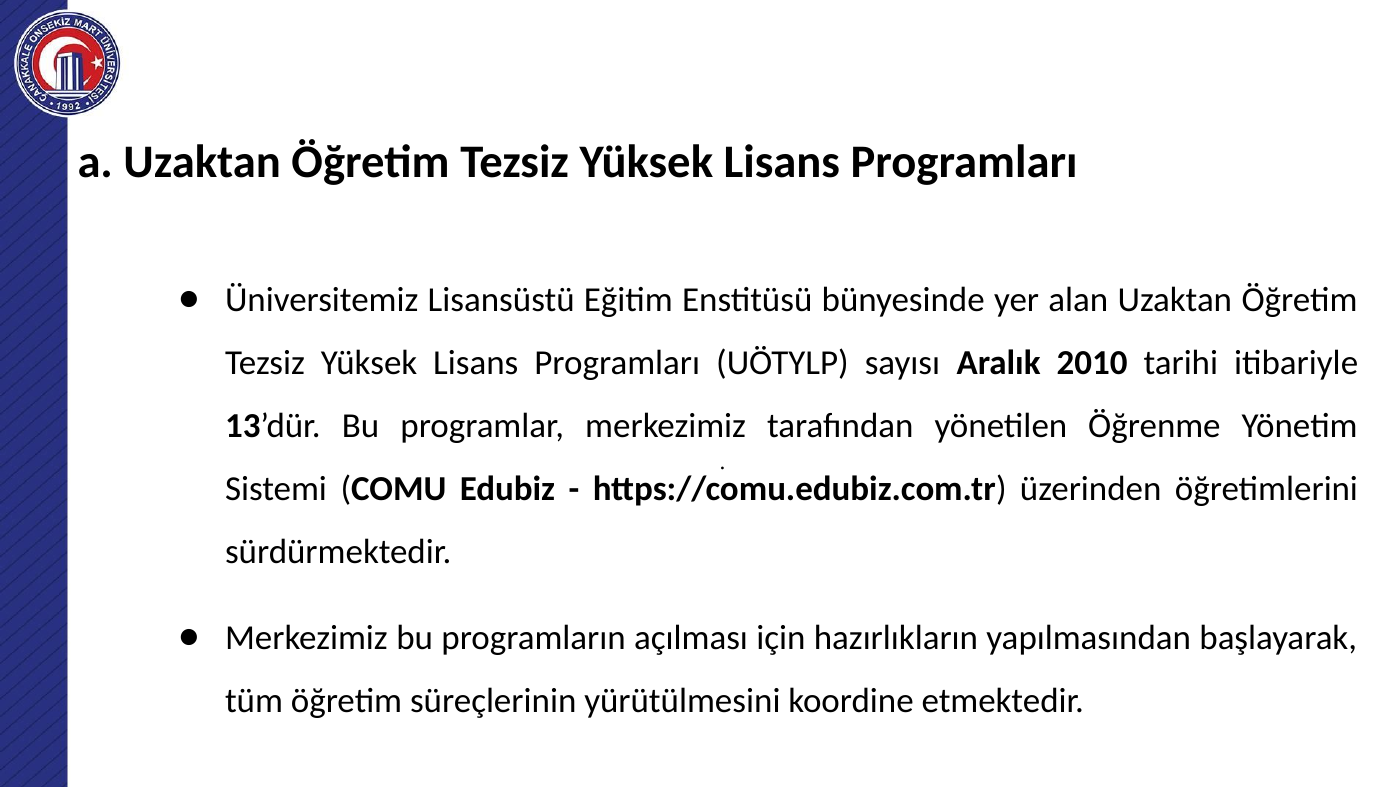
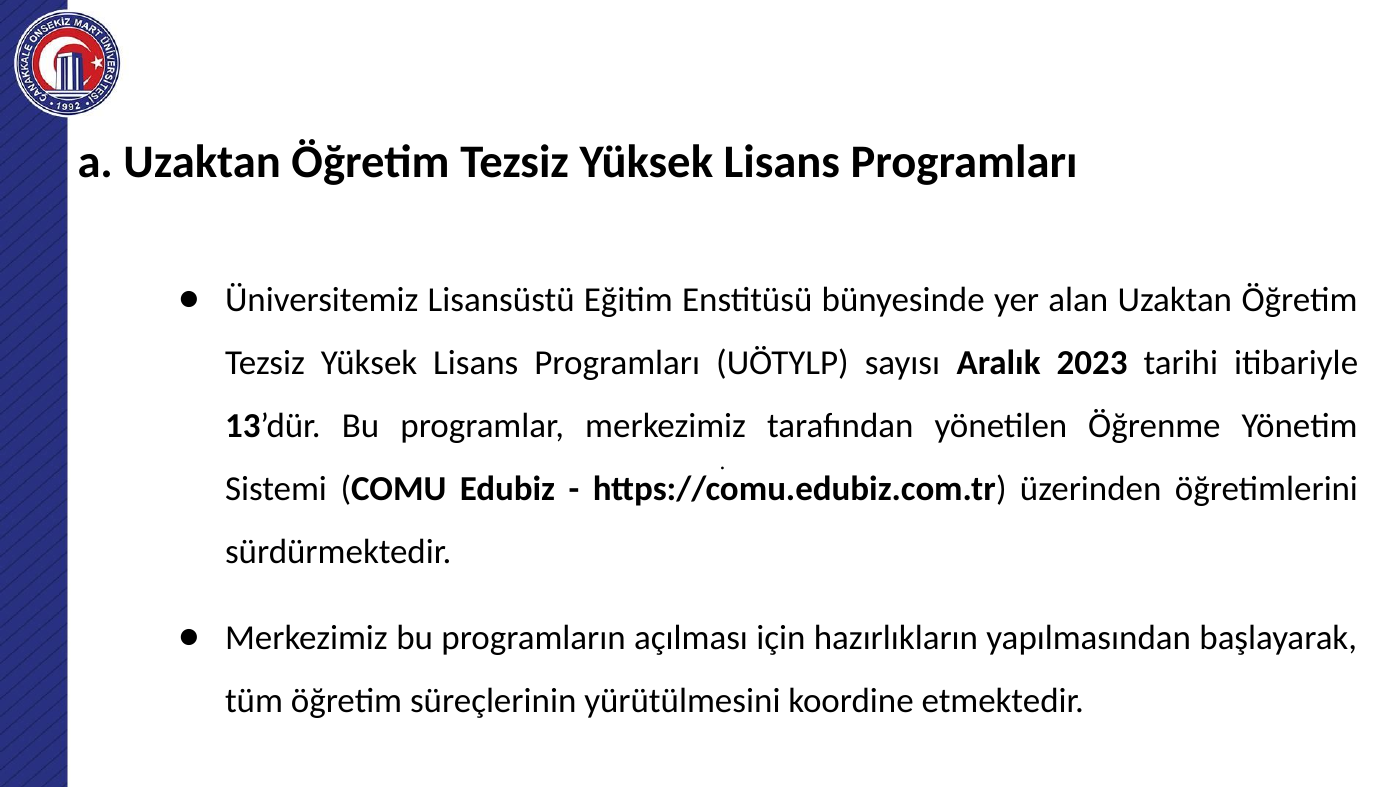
2010: 2010 -> 2023
